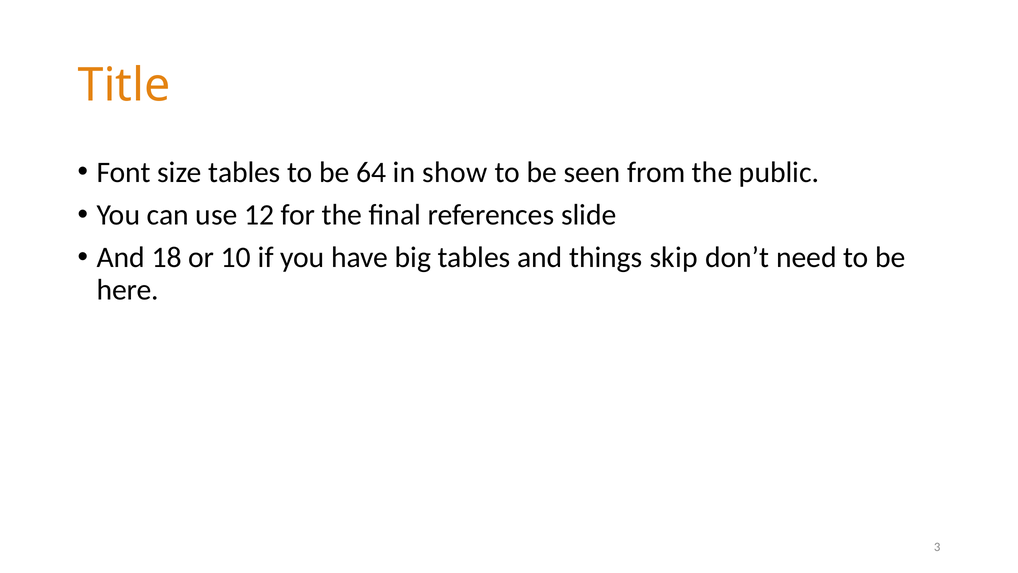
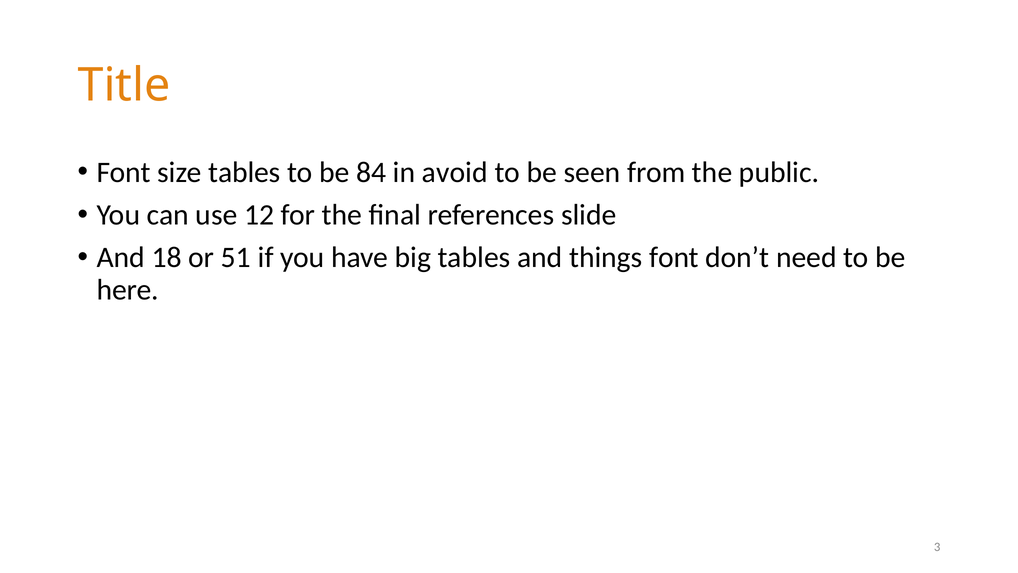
64: 64 -> 84
show: show -> avoid
10: 10 -> 51
things skip: skip -> font
